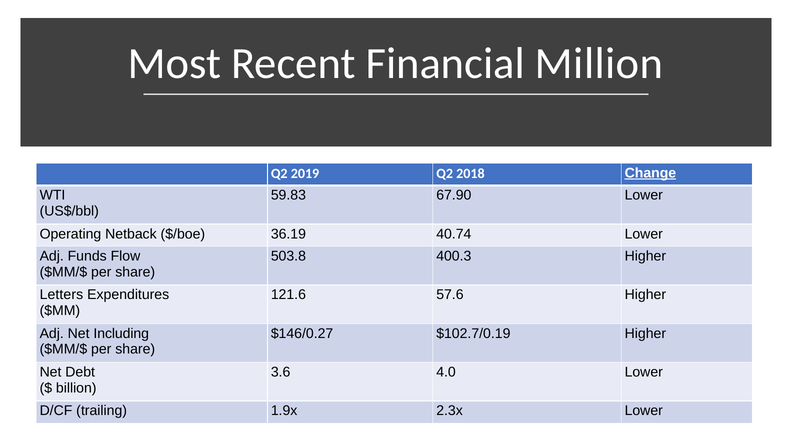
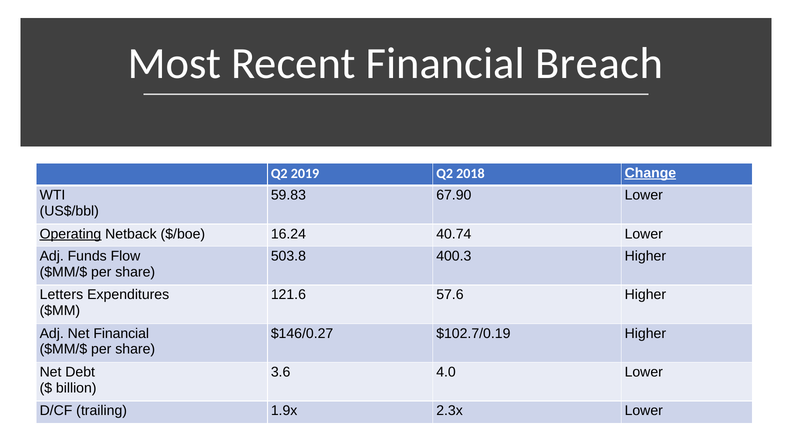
Million: Million -> Breach
Operating underline: none -> present
36.19: 36.19 -> 16.24
Net Including: Including -> Financial
